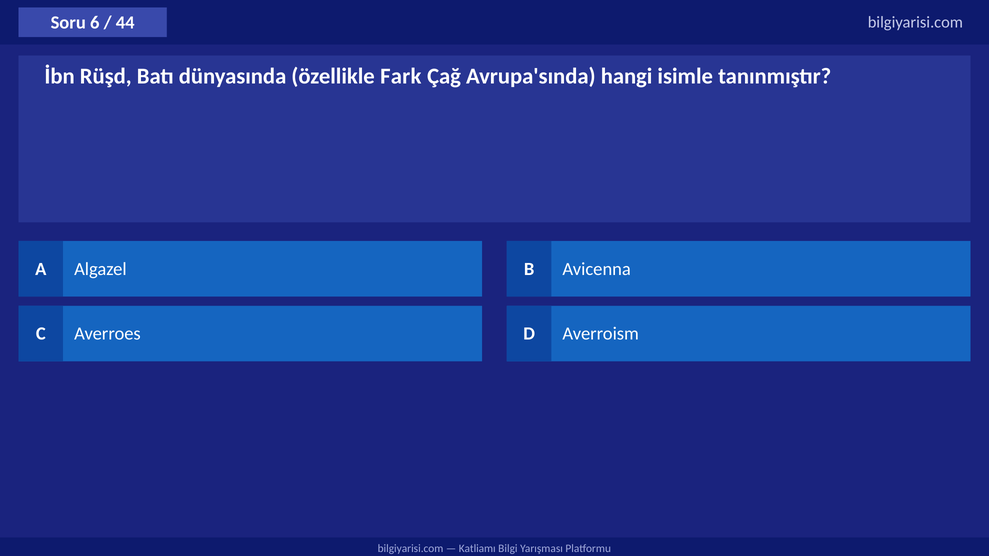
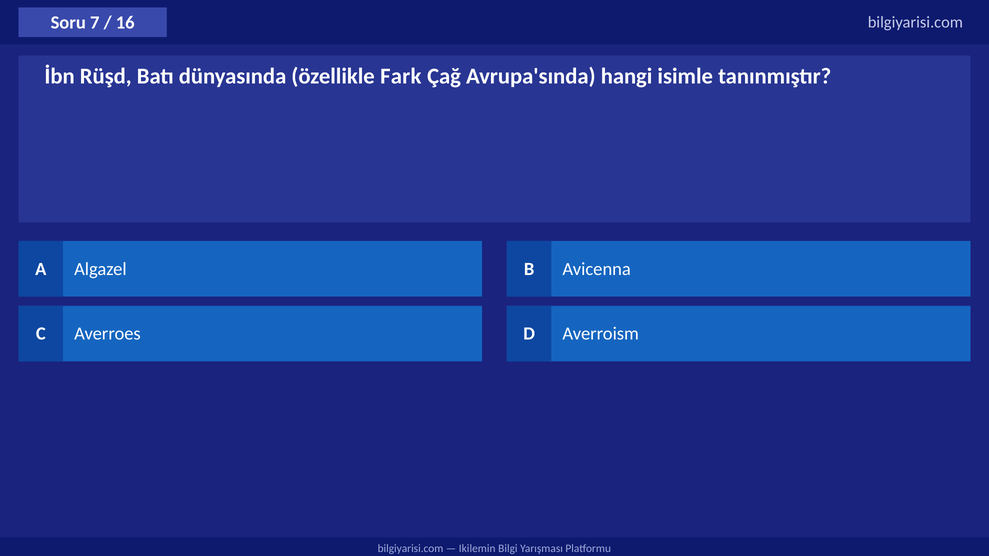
6: 6 -> 7
44: 44 -> 16
Katliamı: Katliamı -> Ikilemin
